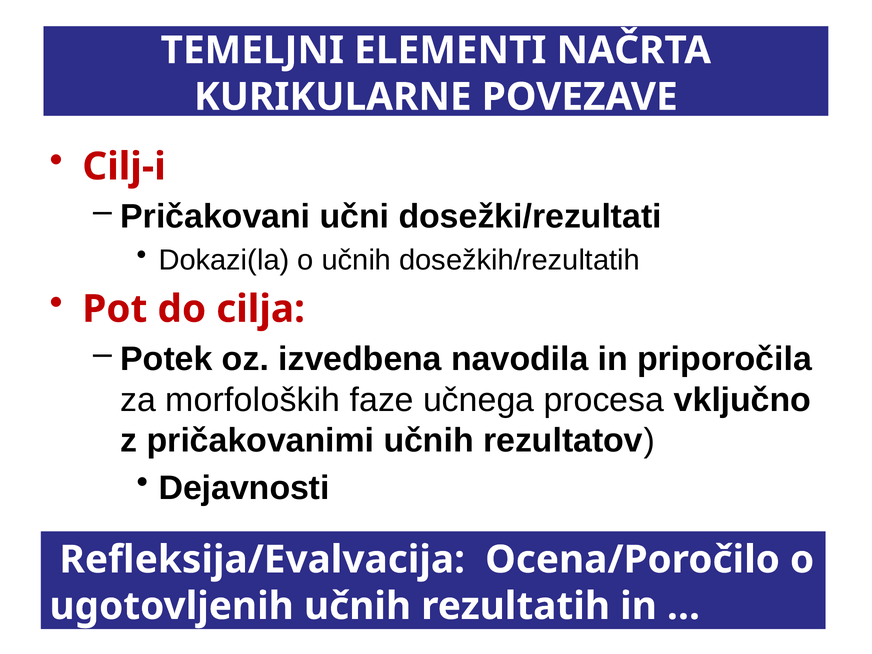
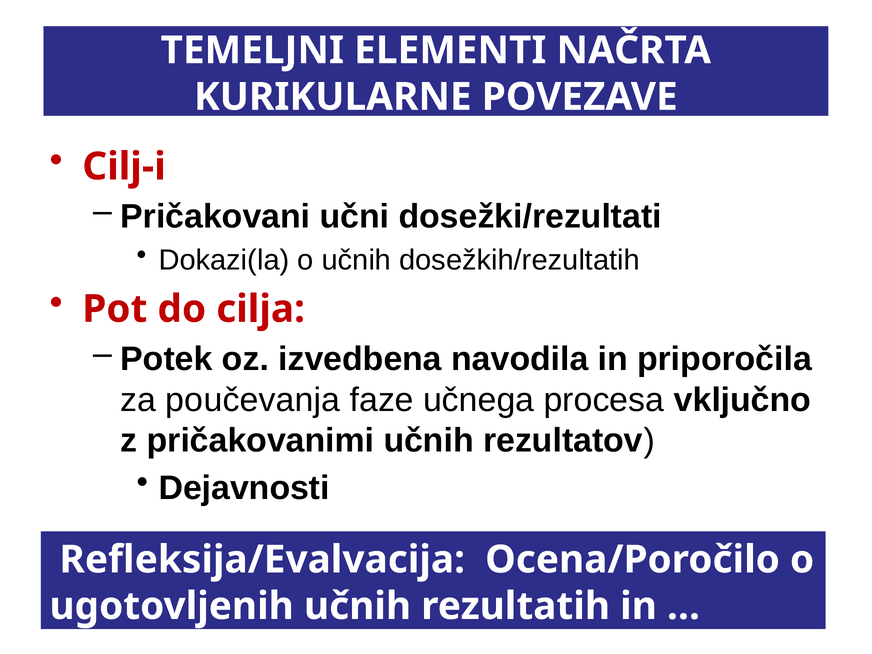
morfoloških: morfoloških -> poučevanja
